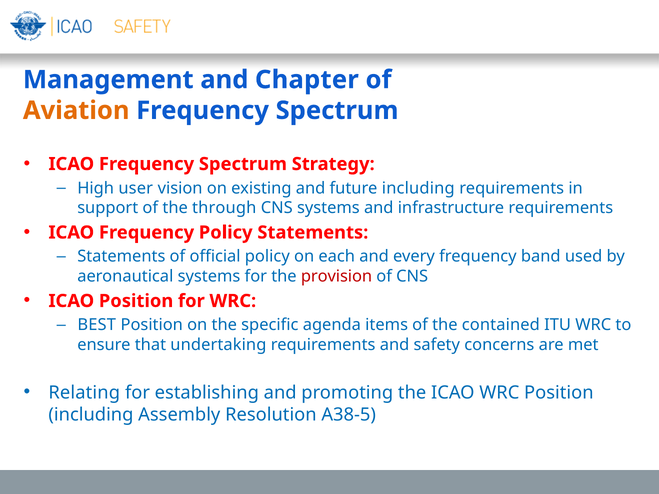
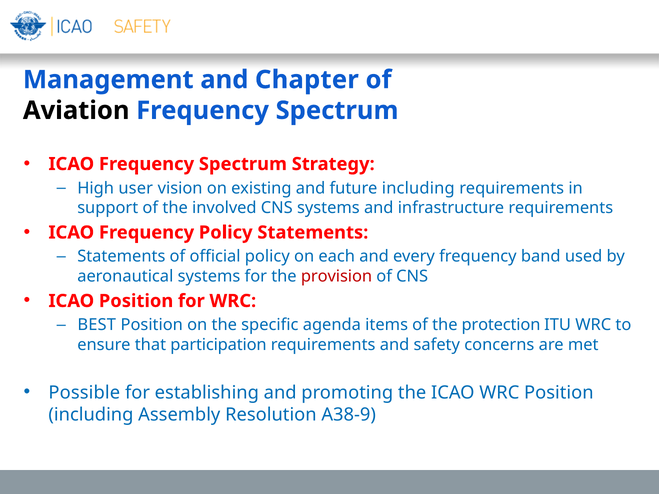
Aviation colour: orange -> black
through: through -> involved
contained: contained -> protection
undertaking: undertaking -> participation
Relating: Relating -> Possible
A38-5: A38-5 -> A38-9
